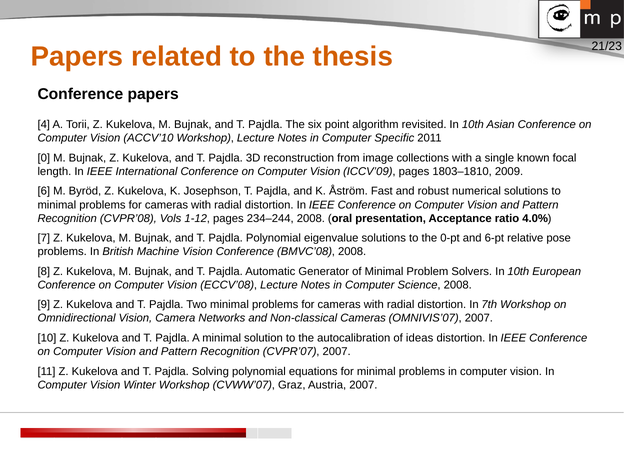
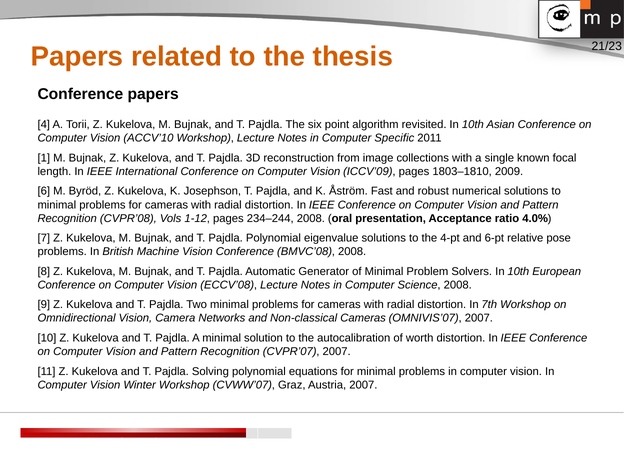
0: 0 -> 1
0-pt: 0-pt -> 4-pt
ideas: ideas -> worth
